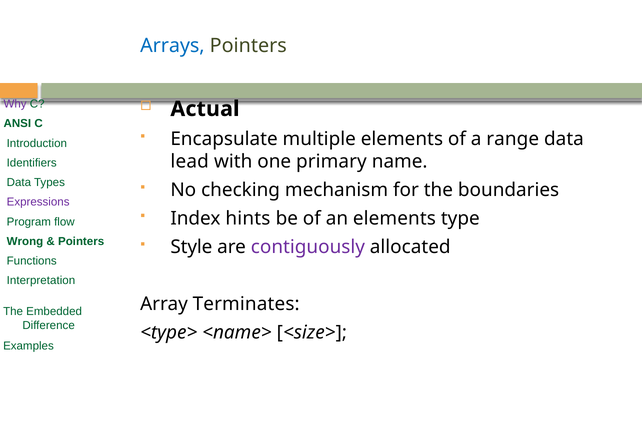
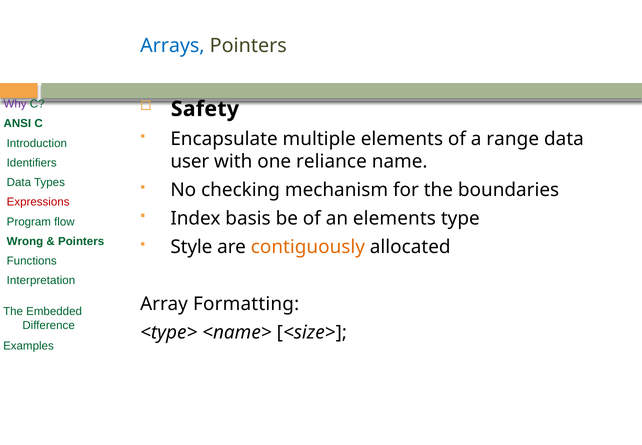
Actual: Actual -> Safety
lead: lead -> user
primary: primary -> reliance
Expressions colour: purple -> red
hints: hints -> basis
contiguously colour: purple -> orange
Terminates: Terminates -> Formatting
